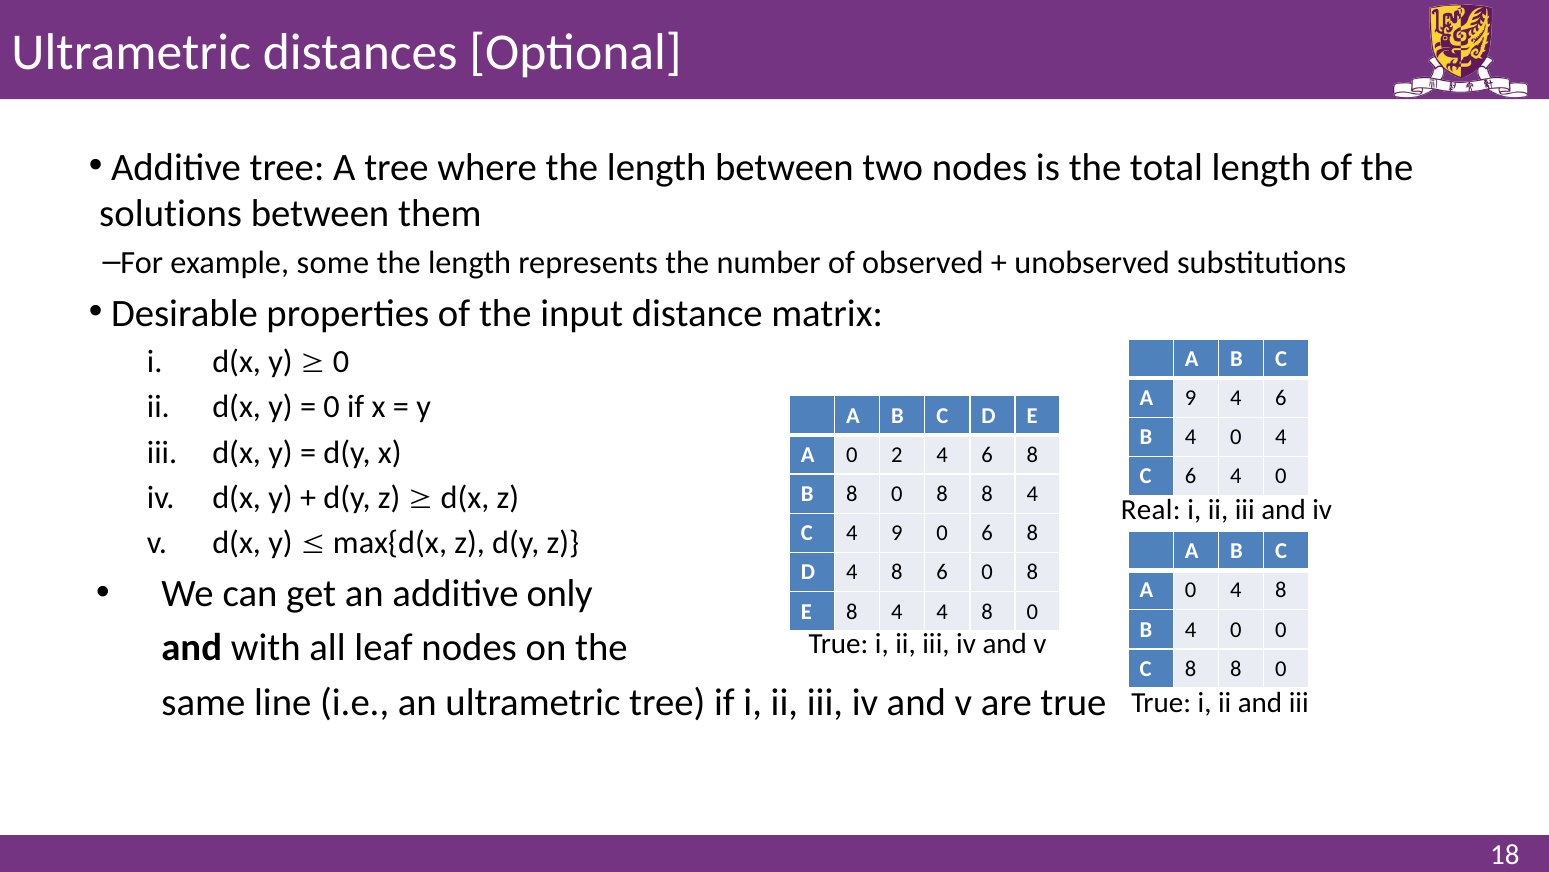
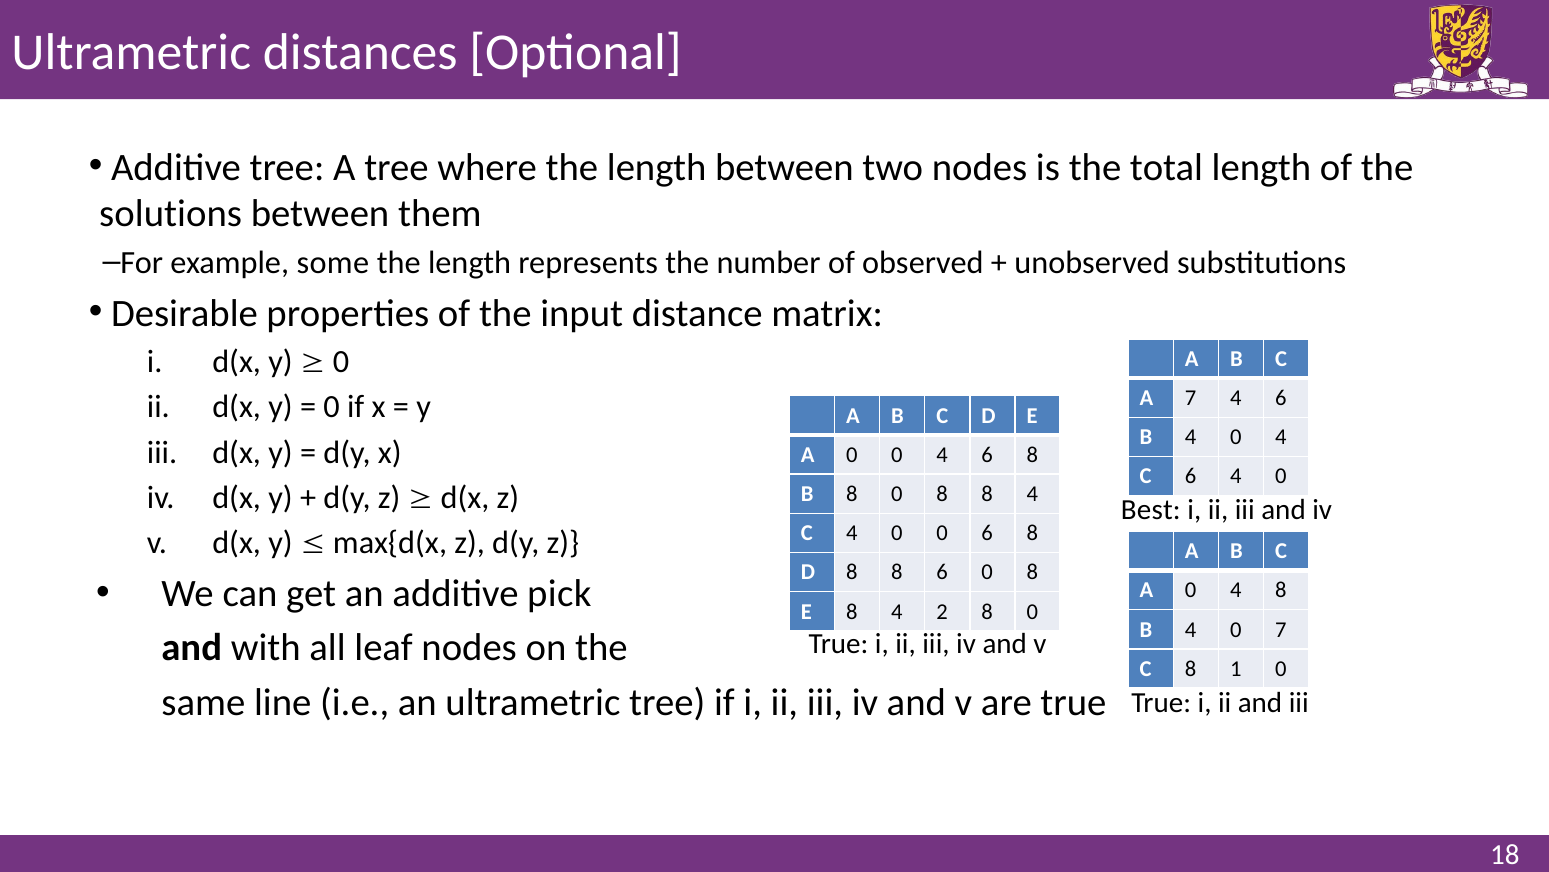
A 9: 9 -> 7
A 0 2: 2 -> 0
Real: Real -> Best
C 4 9: 9 -> 0
D 4: 4 -> 8
only: only -> pick
4 4: 4 -> 2
0 0: 0 -> 7
C 8 8: 8 -> 1
